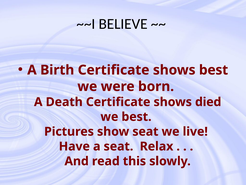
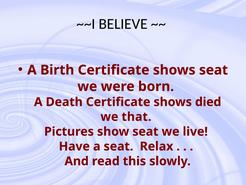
shows best: best -> seat
we best: best -> that
